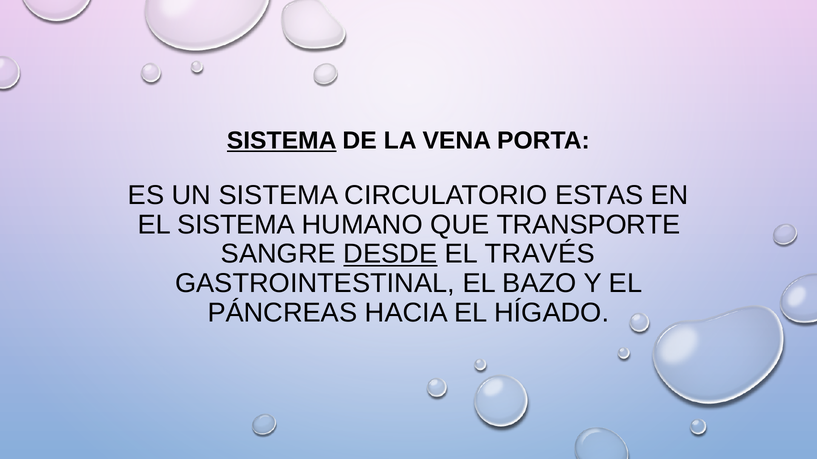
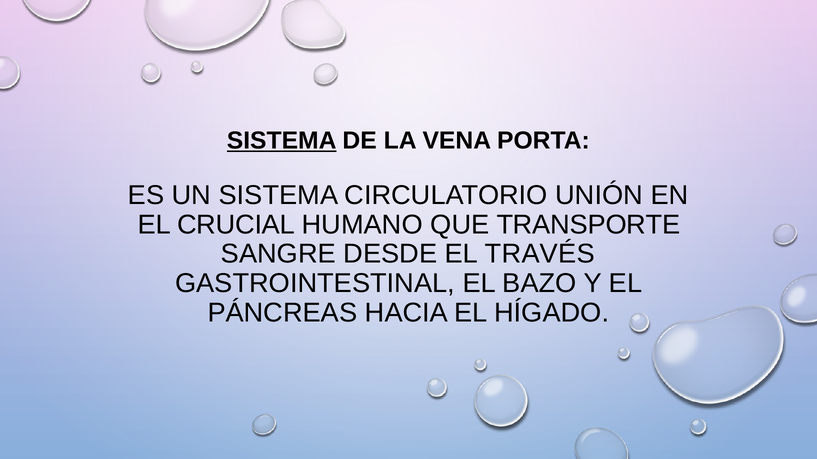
ESTAS: ESTAS -> UNIÓN
EL SISTEMA: SISTEMA -> CRUCIAL
DESDE underline: present -> none
